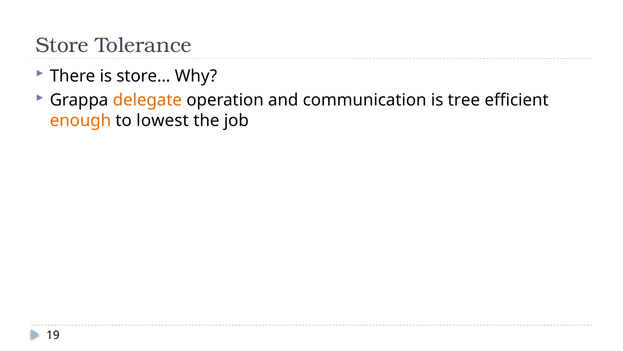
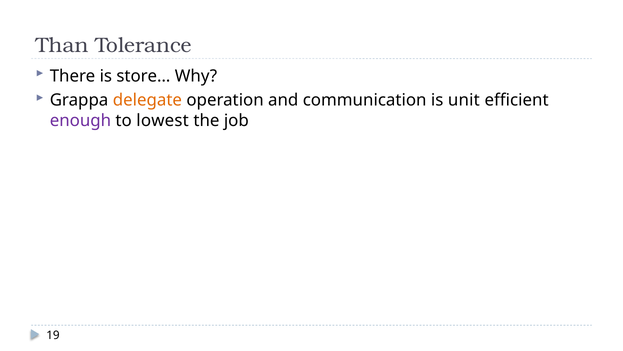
Store: Store -> Than
tree: tree -> unit
enough colour: orange -> purple
